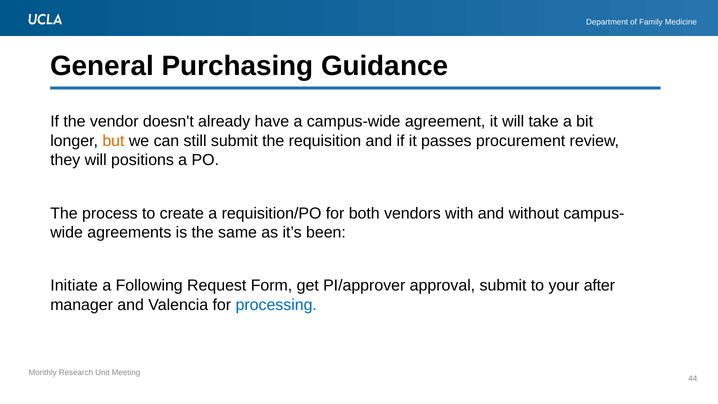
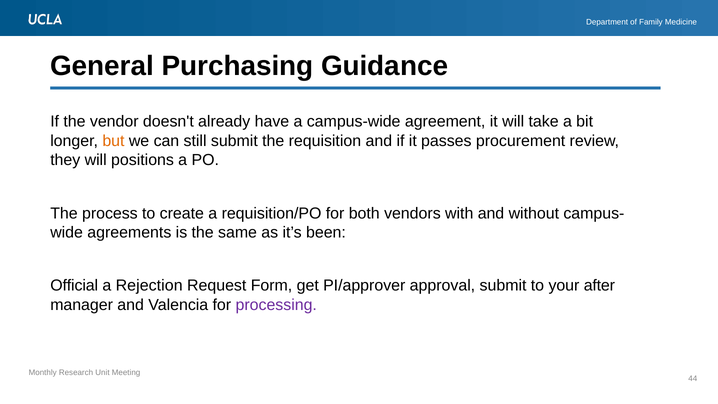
Initiate: Initiate -> Official
Following: Following -> Rejection
processing colour: blue -> purple
